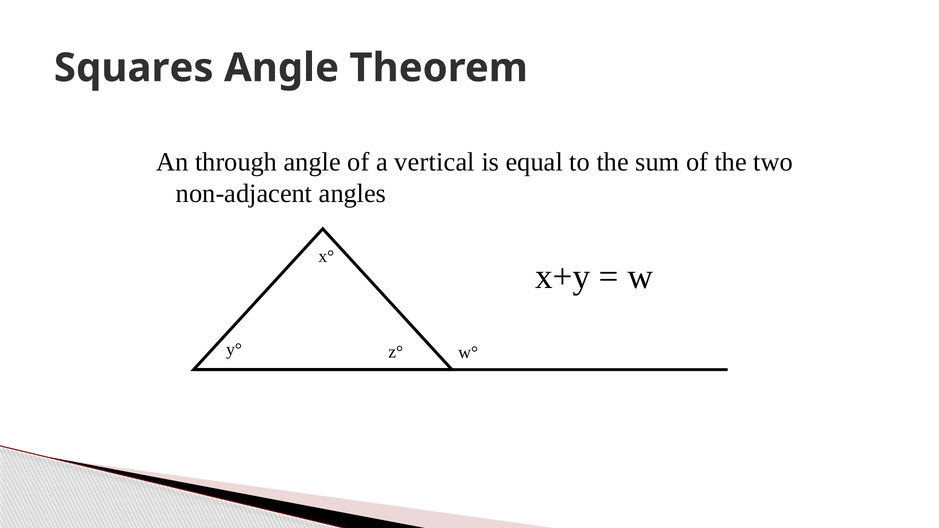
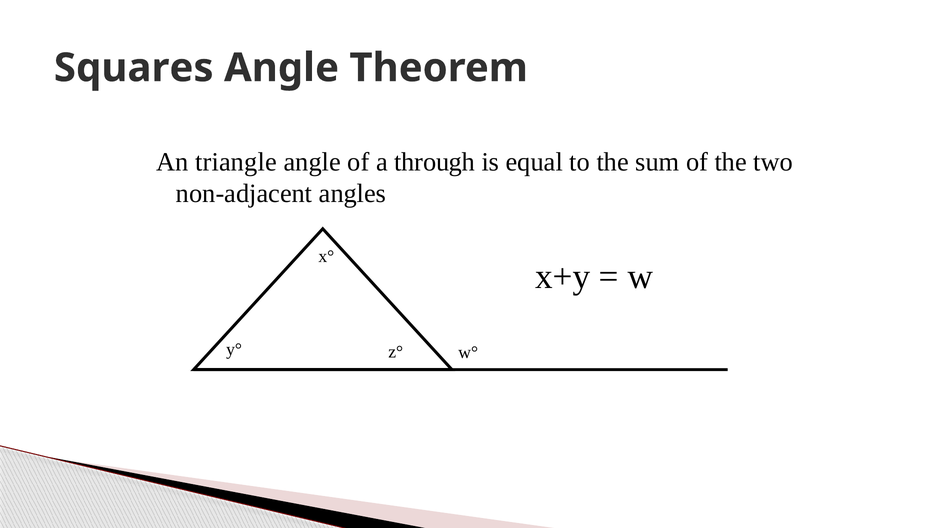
through: through -> triangle
vertical: vertical -> through
